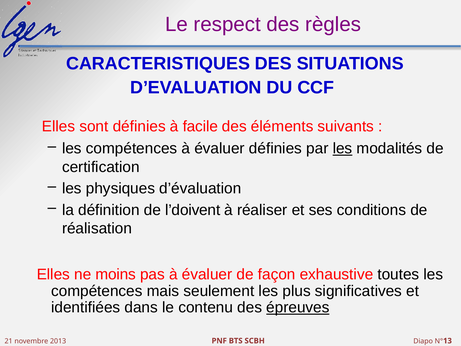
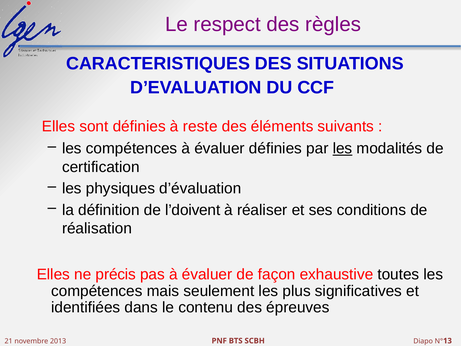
facile: facile -> reste
moins: moins -> précis
épreuves underline: present -> none
